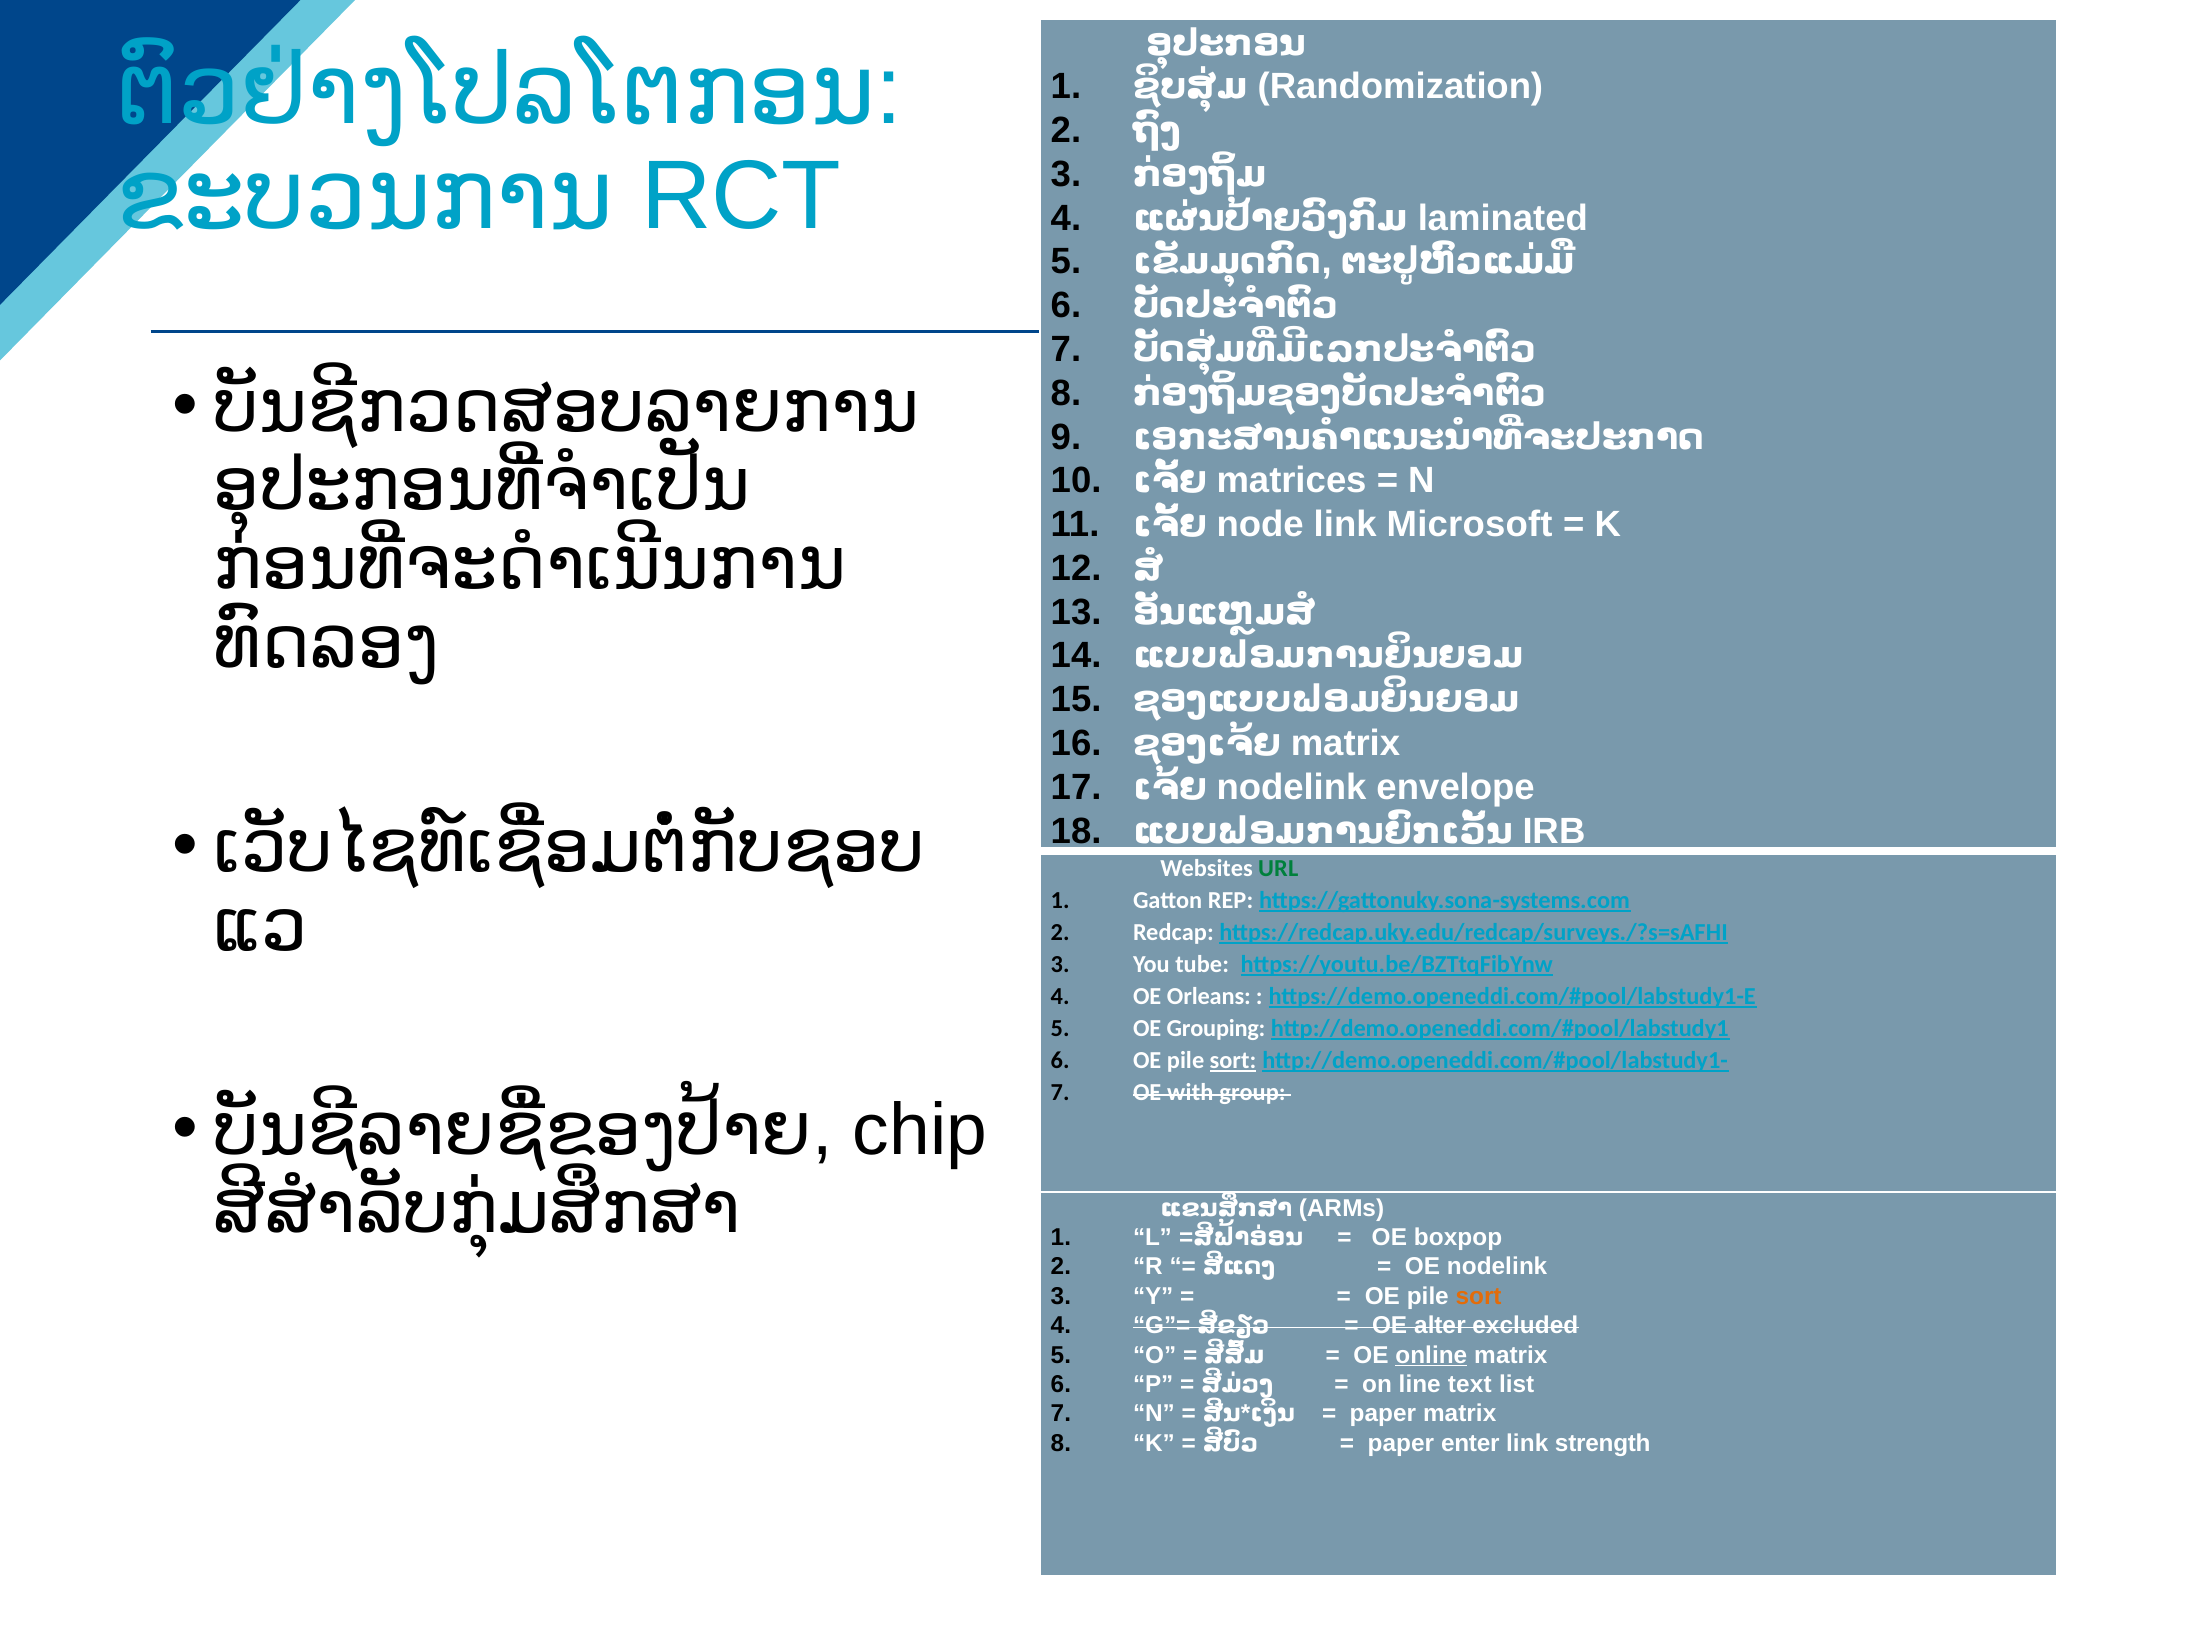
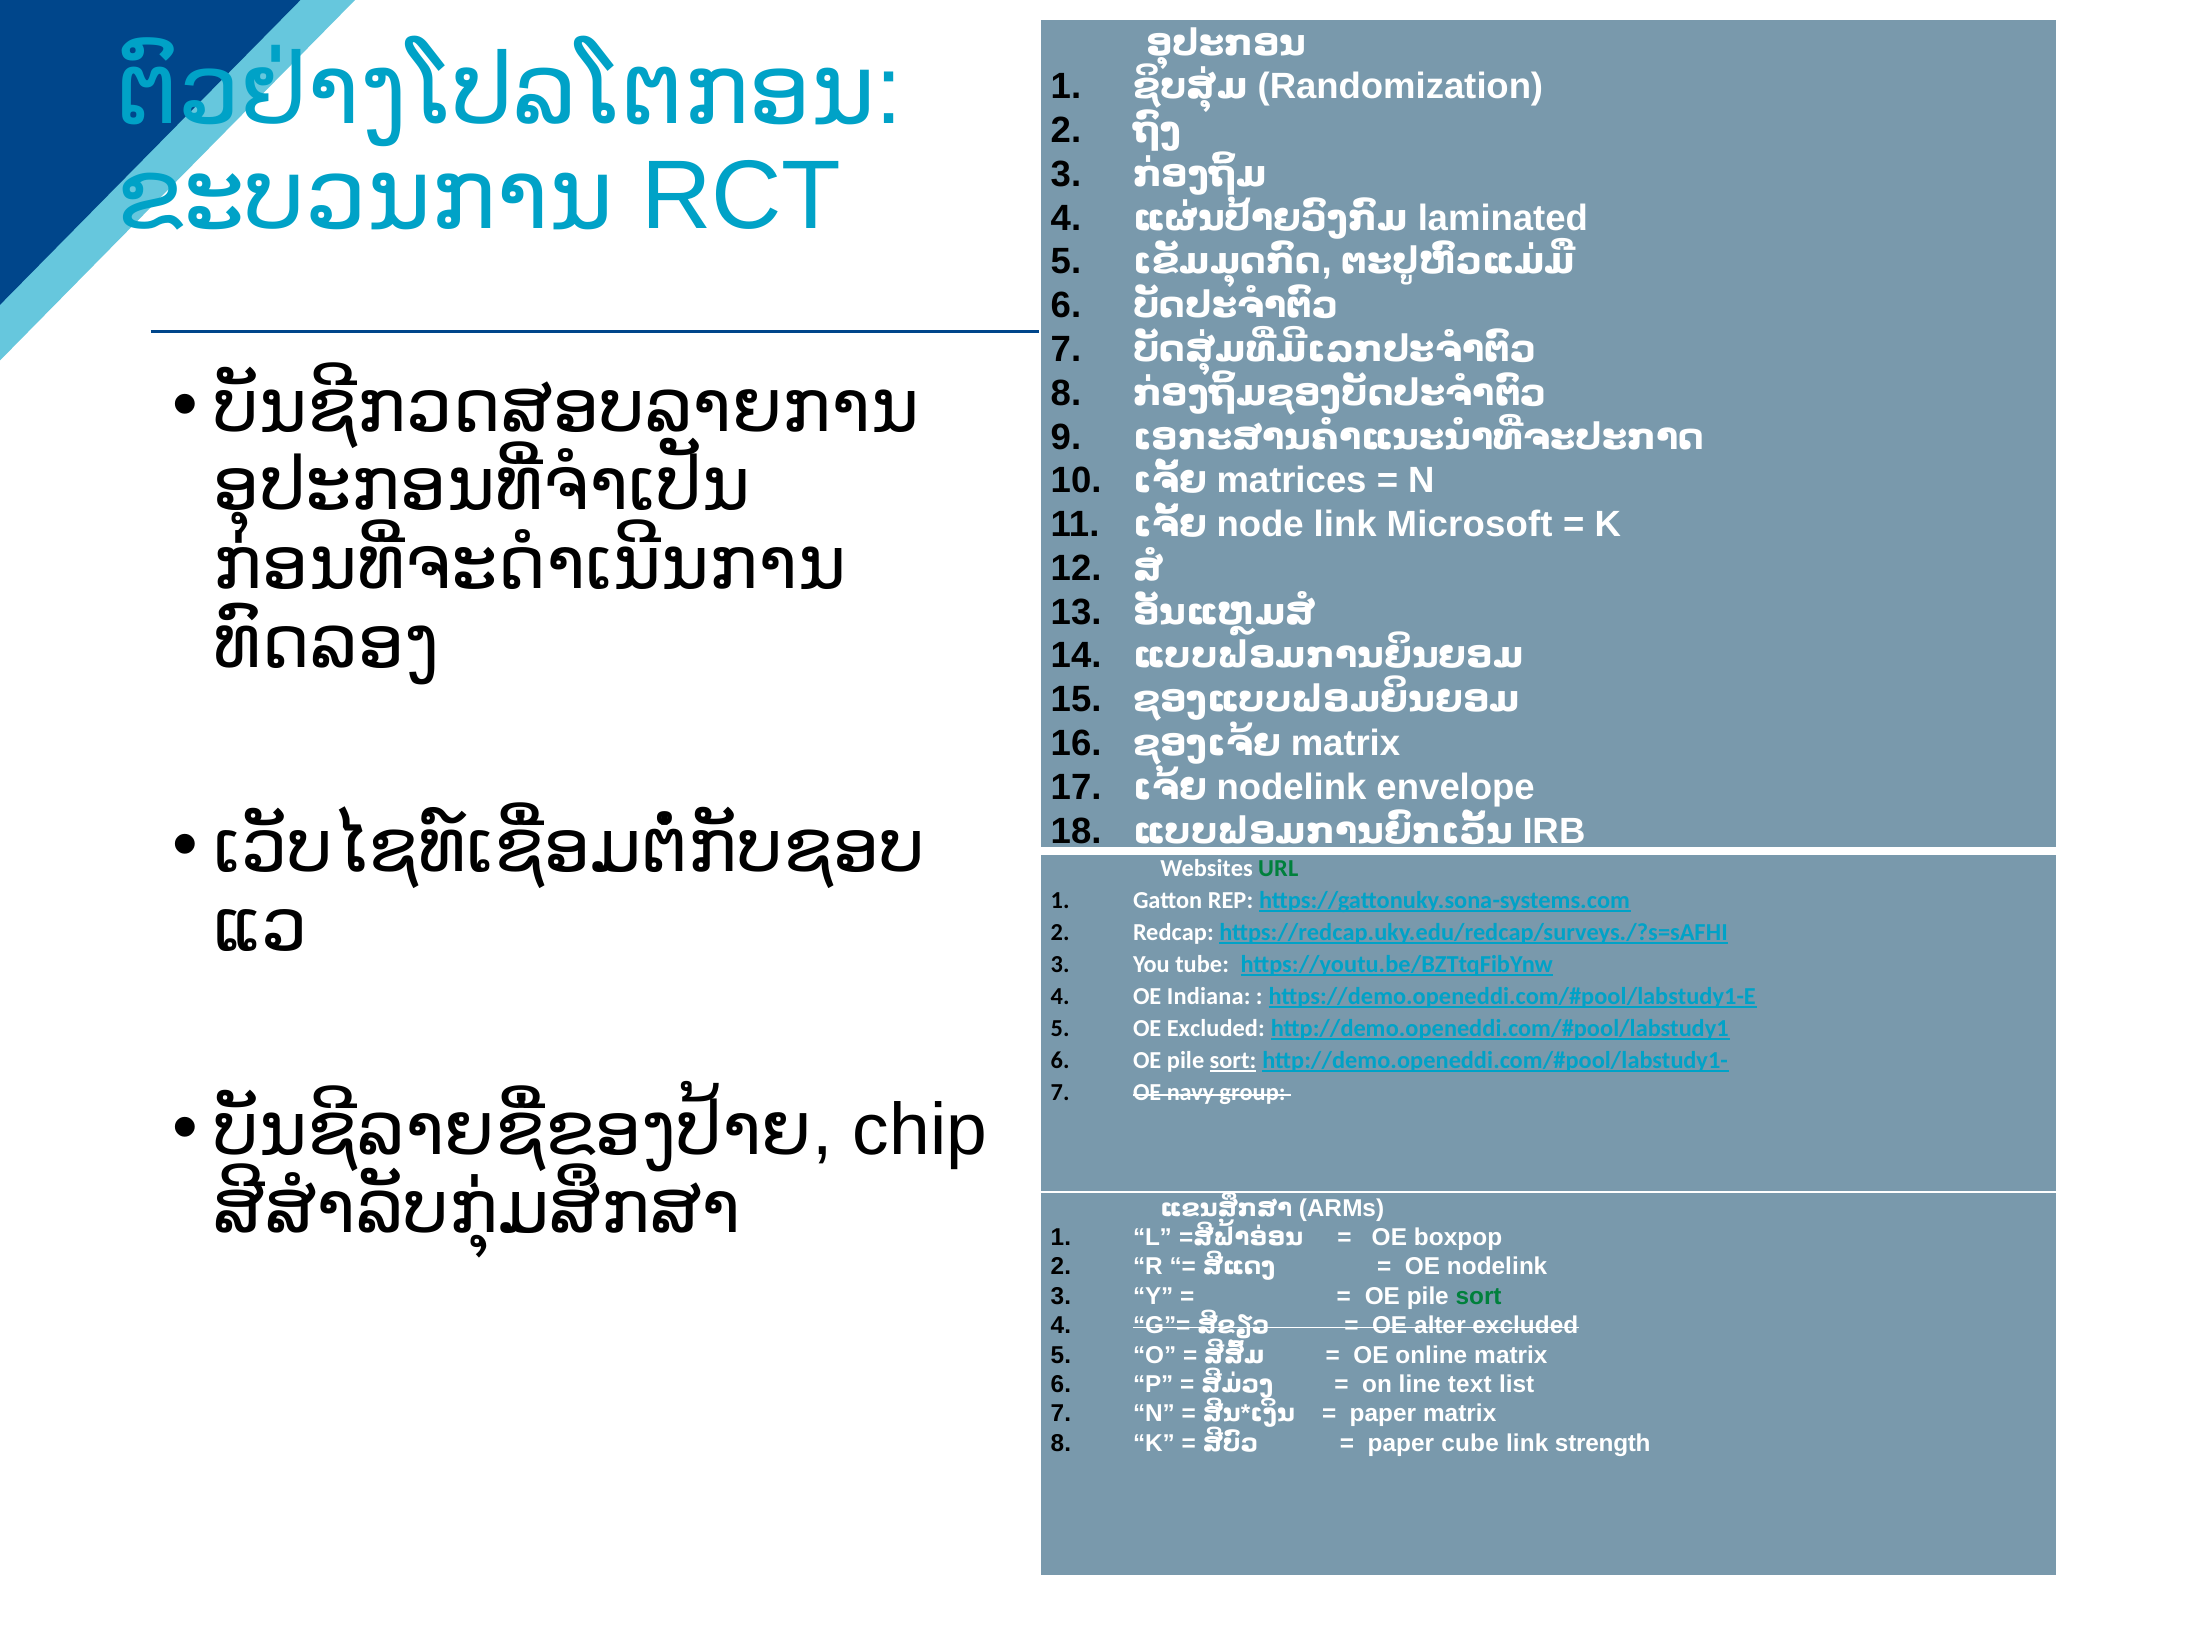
Orleans: Orleans -> Indiana
OE Grouping: Grouping -> Excluded
with: with -> navy
sort at (1479, 1296) colour: orange -> green
online underline: present -> none
enter: enter -> cube
